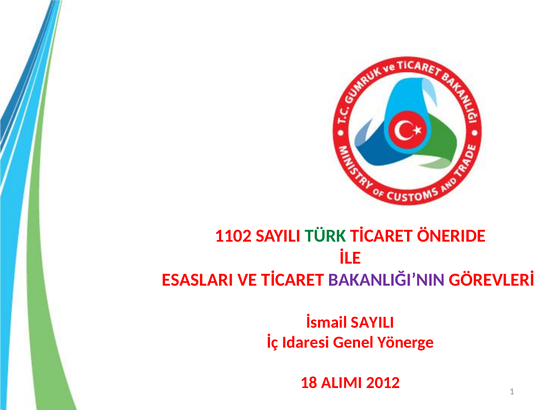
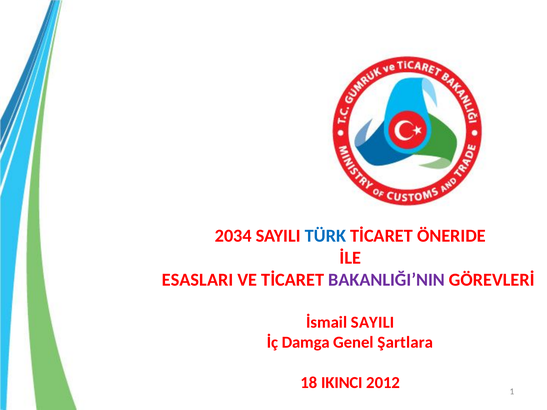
1102: 1102 -> 2034
TÜRK colour: green -> blue
Idaresi: Idaresi -> Damga
Yönerge: Yönerge -> Şartlara
ALIMI: ALIMI -> IKINCI
